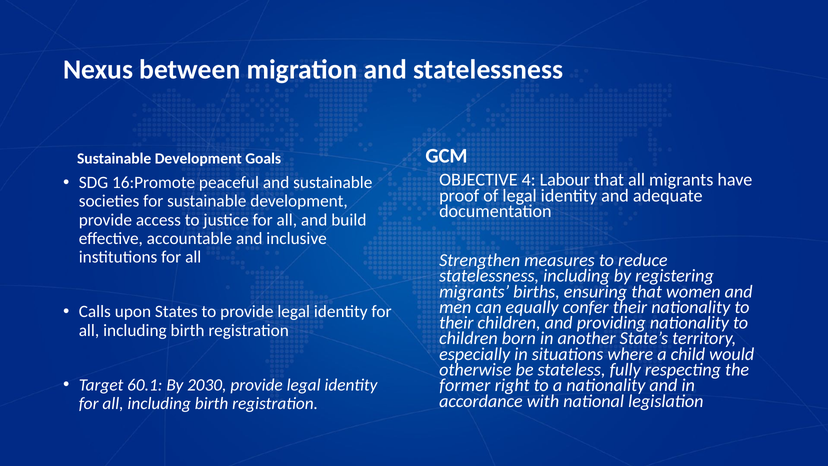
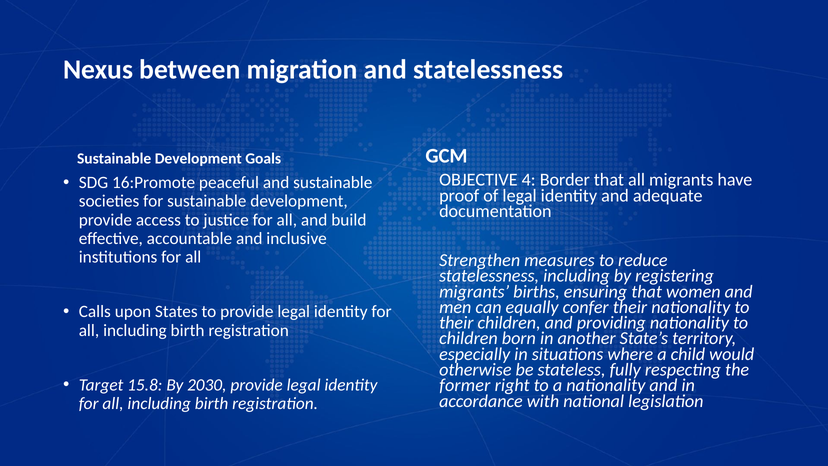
Labour: Labour -> Border
60.1: 60.1 -> 15.8
